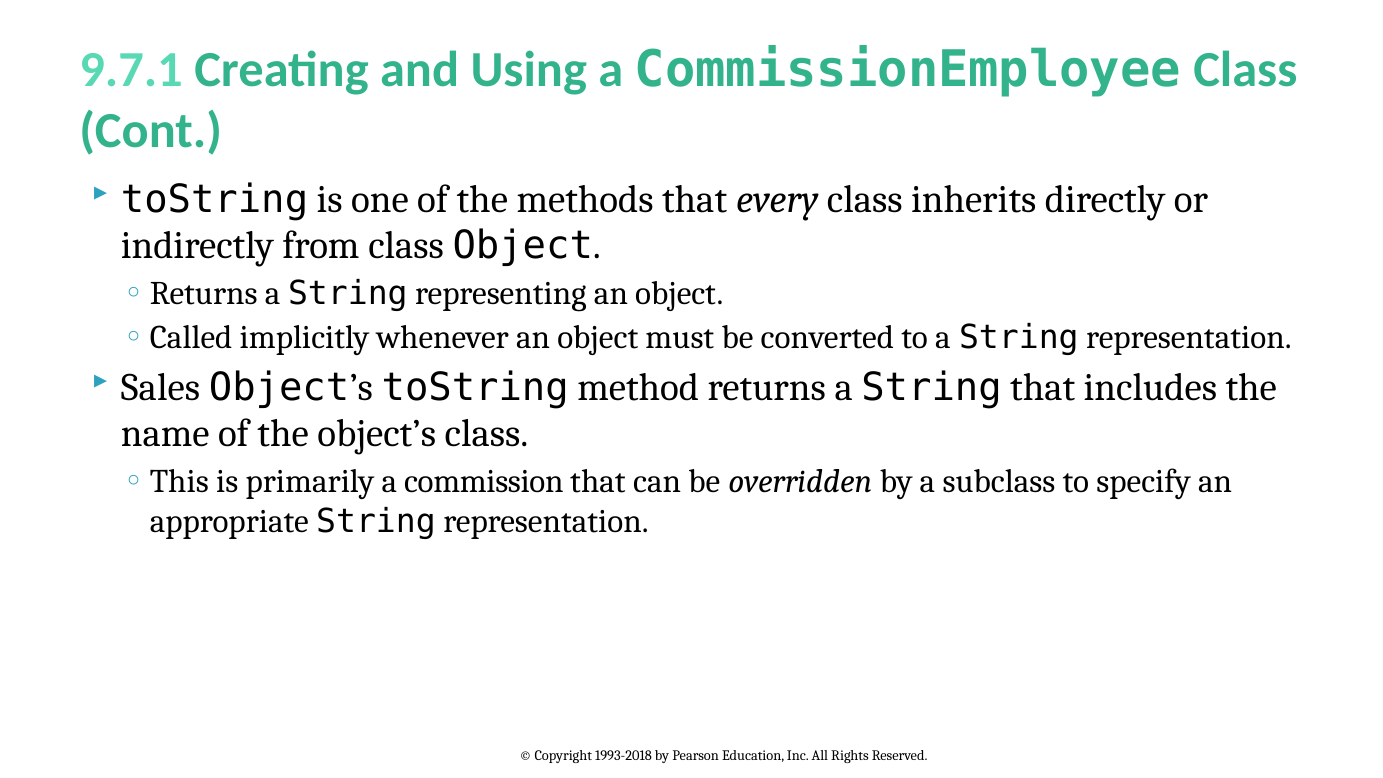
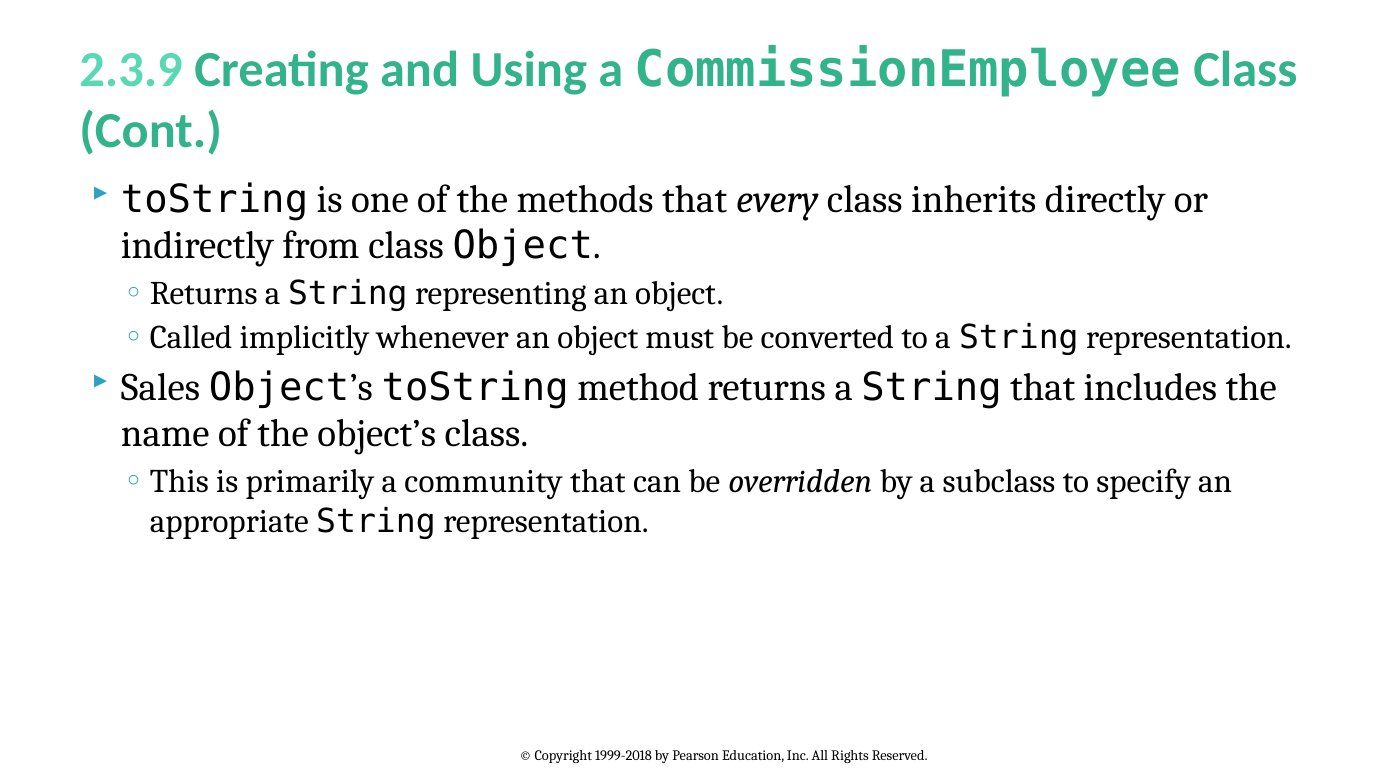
9.7.1: 9.7.1 -> 2.3.9
commission: commission -> community
1993-2018: 1993-2018 -> 1999-2018
